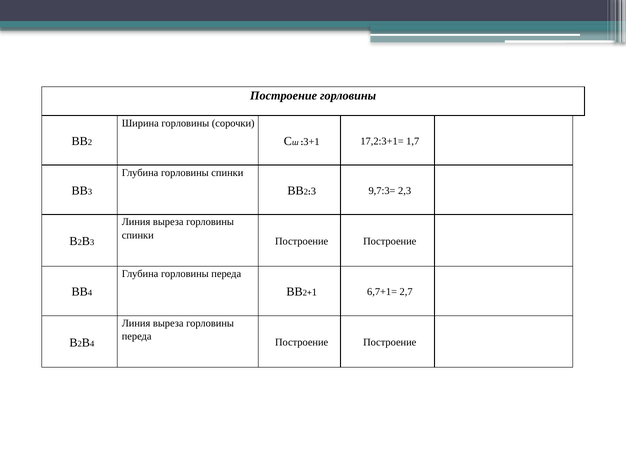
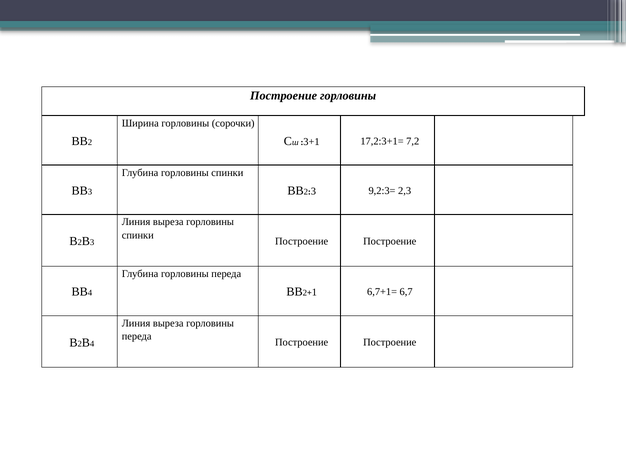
1,7: 1,7 -> 7,2
9,7:3=: 9,7:3= -> 9,2:3=
2,7: 2,7 -> 6,7
